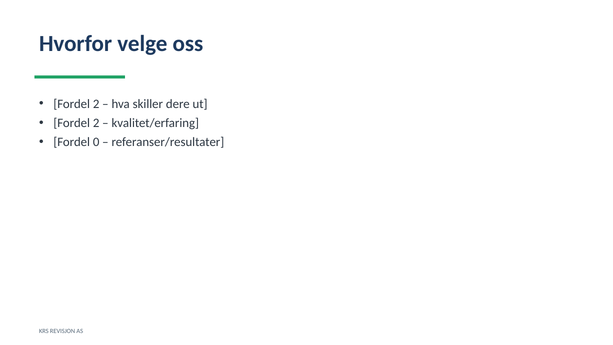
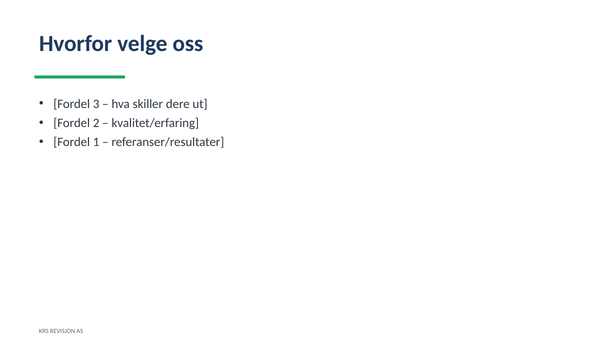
2 at (96, 104): 2 -> 3
0: 0 -> 1
